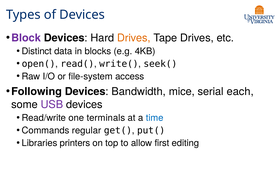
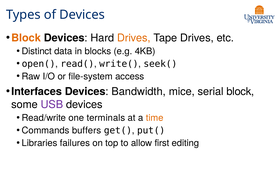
Block at (26, 38) colour: purple -> orange
Following: Following -> Interfaces
serial each: each -> block
time colour: blue -> orange
regular: regular -> buffers
printers: printers -> failures
